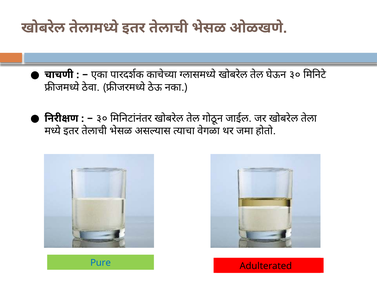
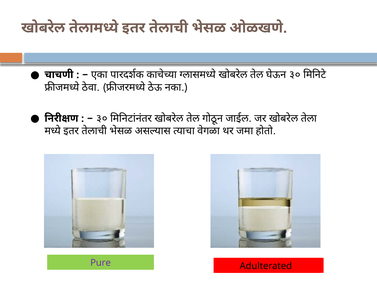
Pure colour: blue -> purple
